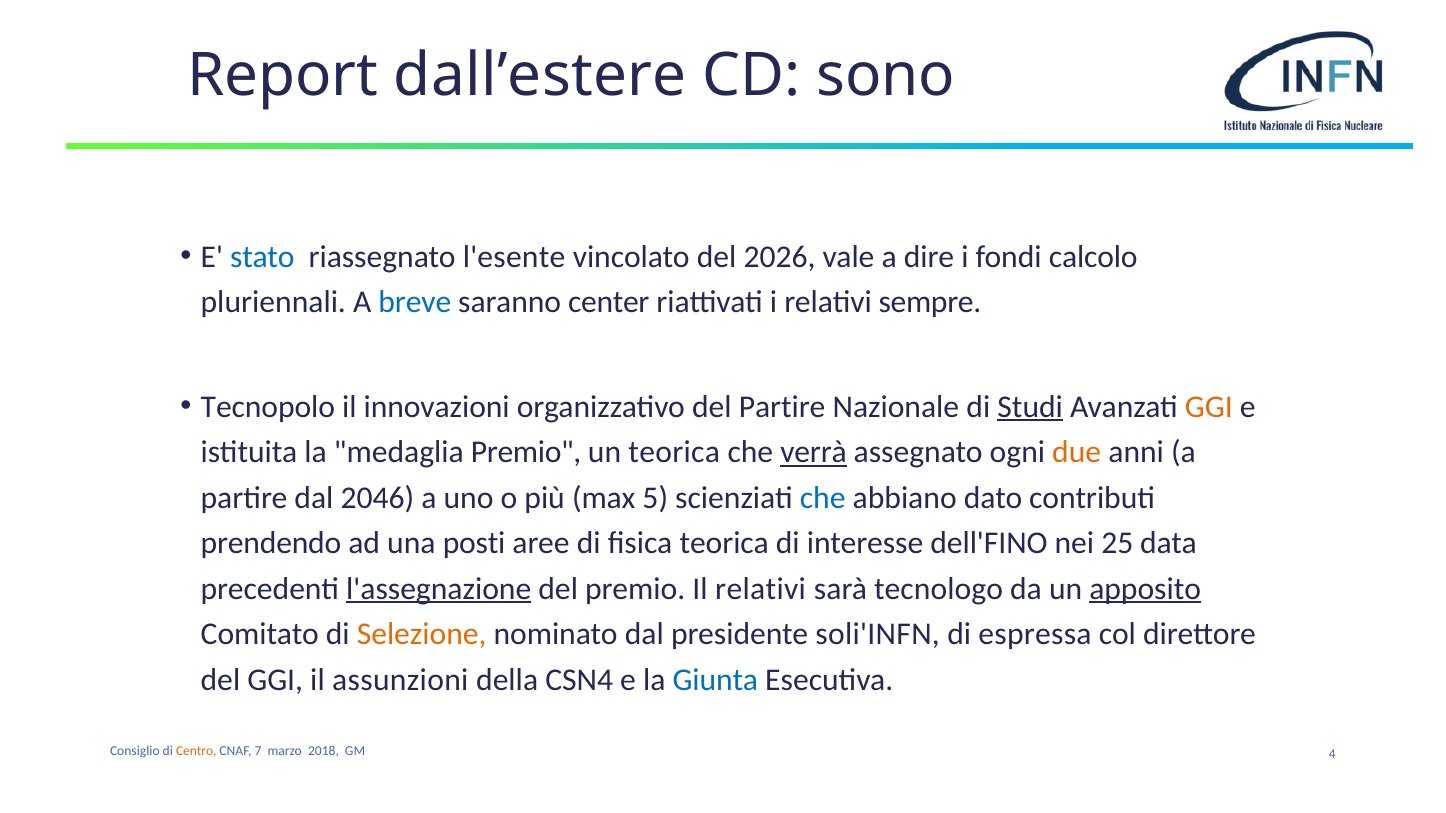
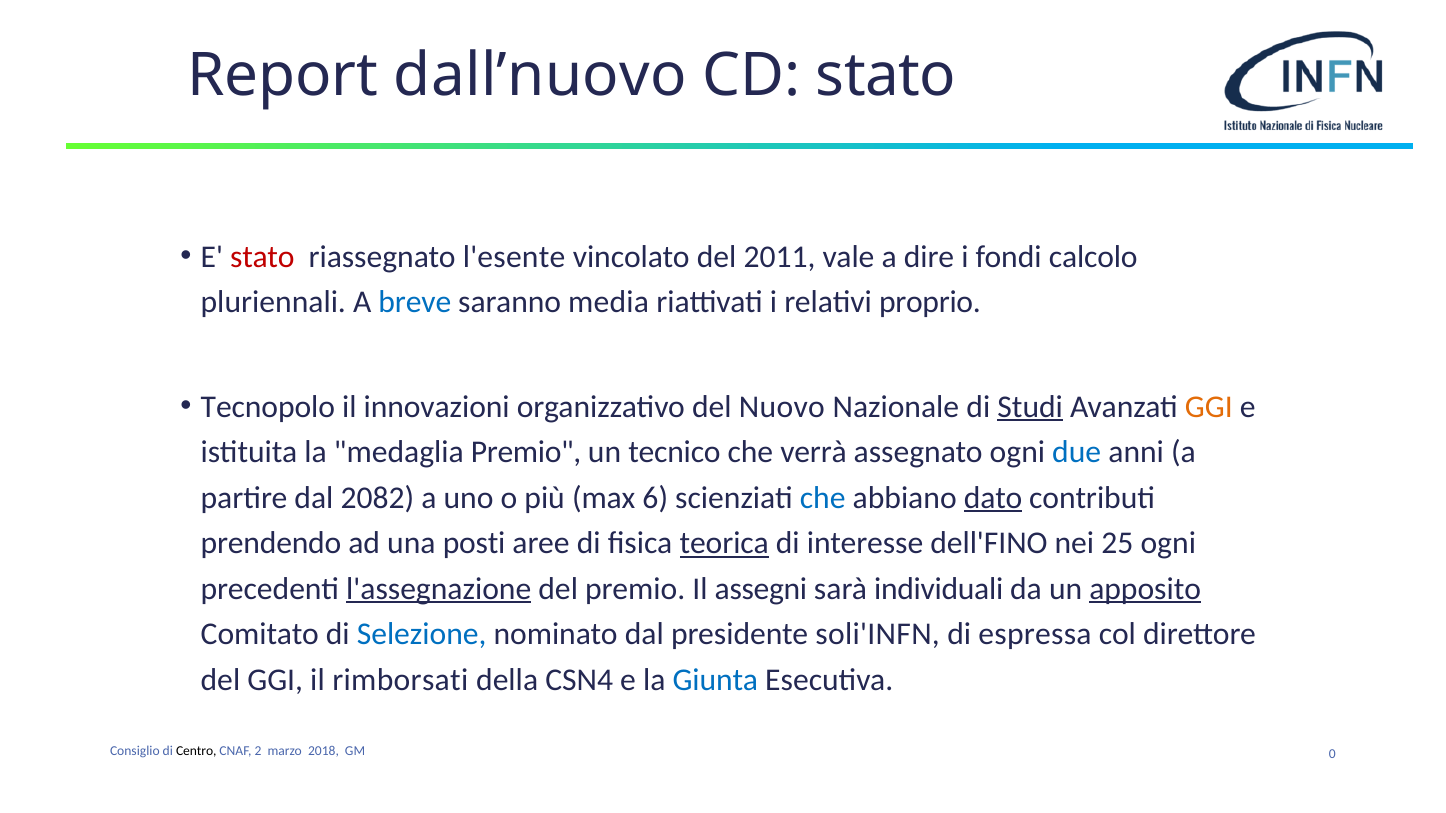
dall’estere: dall’estere -> dall’nuovo
CD sono: sono -> stato
stato at (262, 257) colour: blue -> red
2026: 2026 -> 2011
center: center -> media
sempre: sempre -> proprio
del Partire: Partire -> Nuovo
un teorica: teorica -> tecnico
verrà underline: present -> none
due colour: orange -> blue
2046: 2046 -> 2082
5: 5 -> 6
dato underline: none -> present
teorica at (724, 543) underline: none -> present
25 data: data -> ogni
Il relativi: relativi -> assegni
tecnologo: tecnologo -> individuali
Selezione colour: orange -> blue
assunzioni: assunzioni -> rimborsati
Centro colour: orange -> black
7: 7 -> 2
4: 4 -> 0
